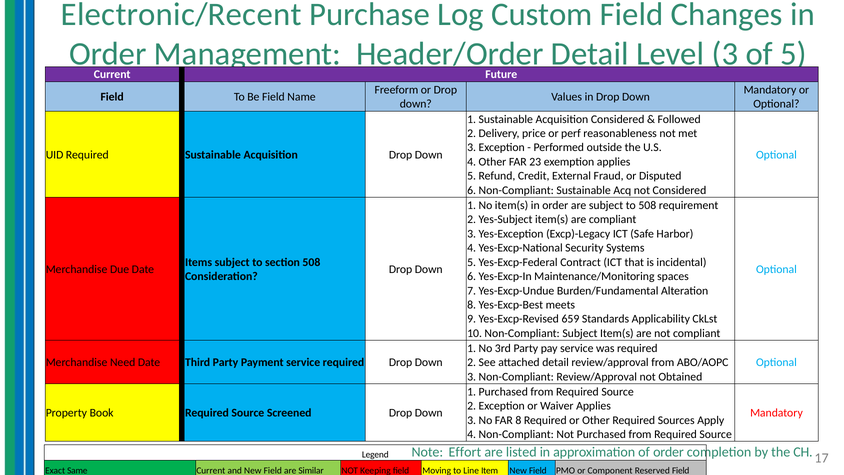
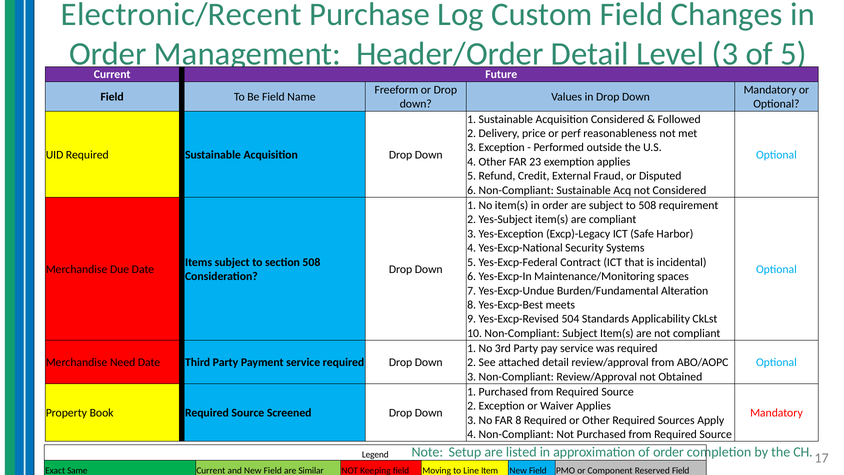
659: 659 -> 504
Effort: Effort -> Setup
